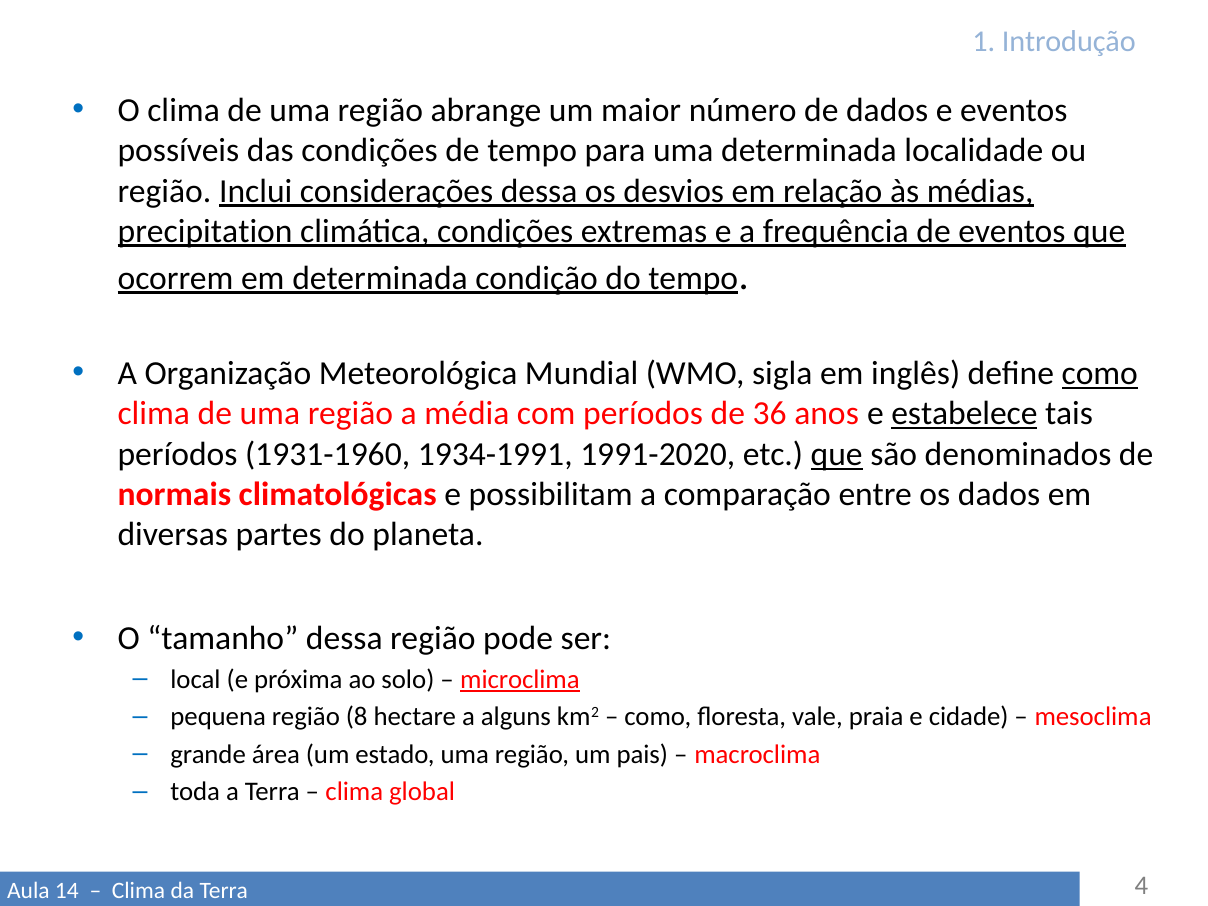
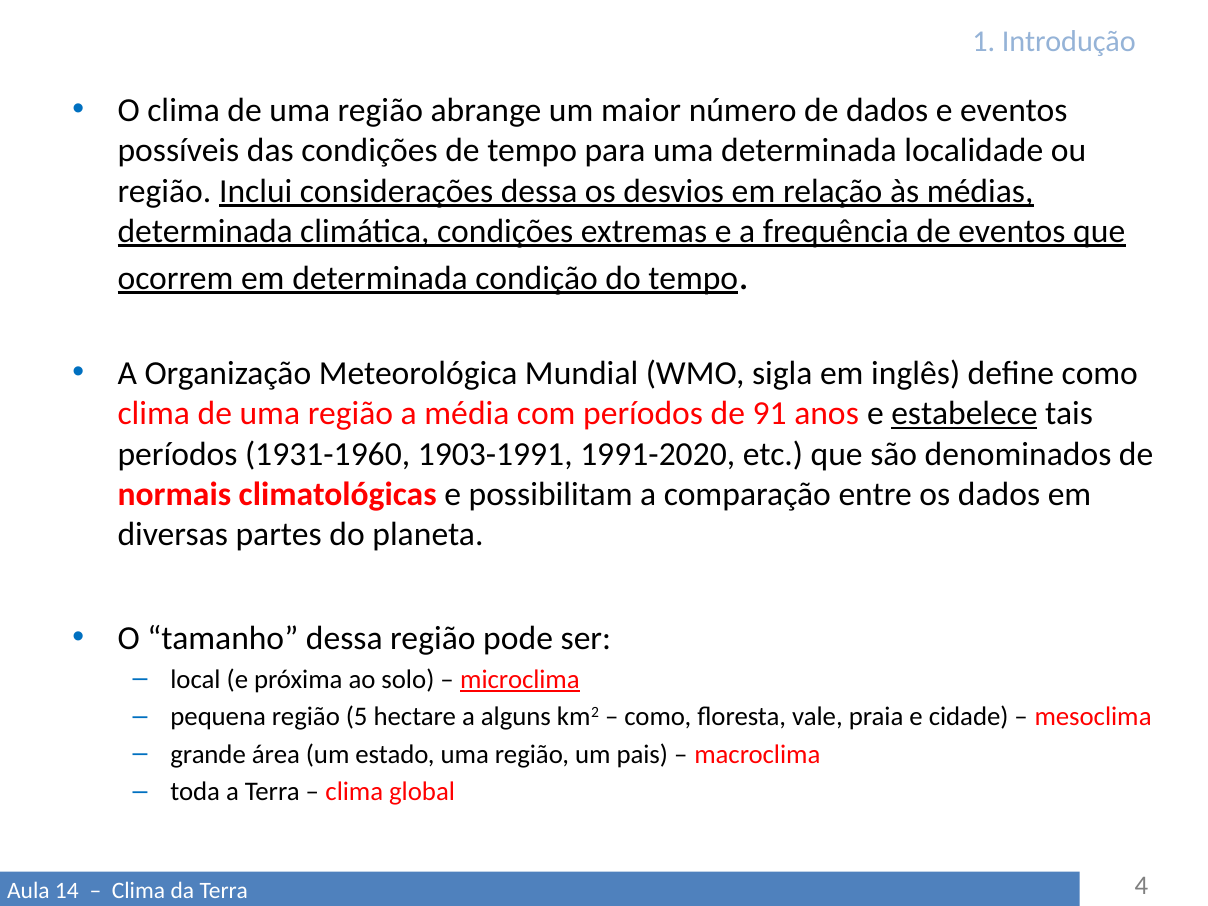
precipitation at (205, 231): precipitation -> determinada
como at (1100, 374) underline: present -> none
36: 36 -> 91
1934-1991: 1934-1991 -> 1903-1991
que at (837, 454) underline: present -> none
8: 8 -> 5
